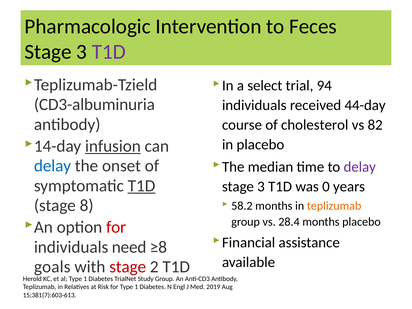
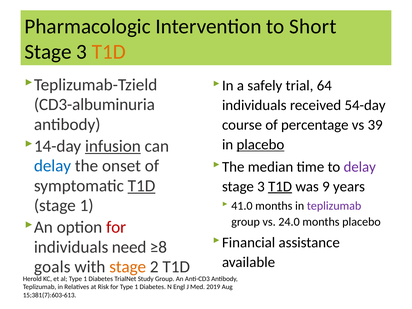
Feces: Feces -> Short
T1D at (109, 52) colour: purple -> orange
select: select -> safely
94: 94 -> 64
44-day: 44-day -> 54-day
cholesterol: cholesterol -> percentage
82: 82 -> 39
placebo at (260, 145) underline: none -> present
T1D at (280, 186) underline: none -> present
0: 0 -> 9
stage 8: 8 -> 1
58.2: 58.2 -> 41.0
teplizumab at (334, 206) colour: orange -> purple
28.4: 28.4 -> 24.0
stage at (128, 267) colour: red -> orange
